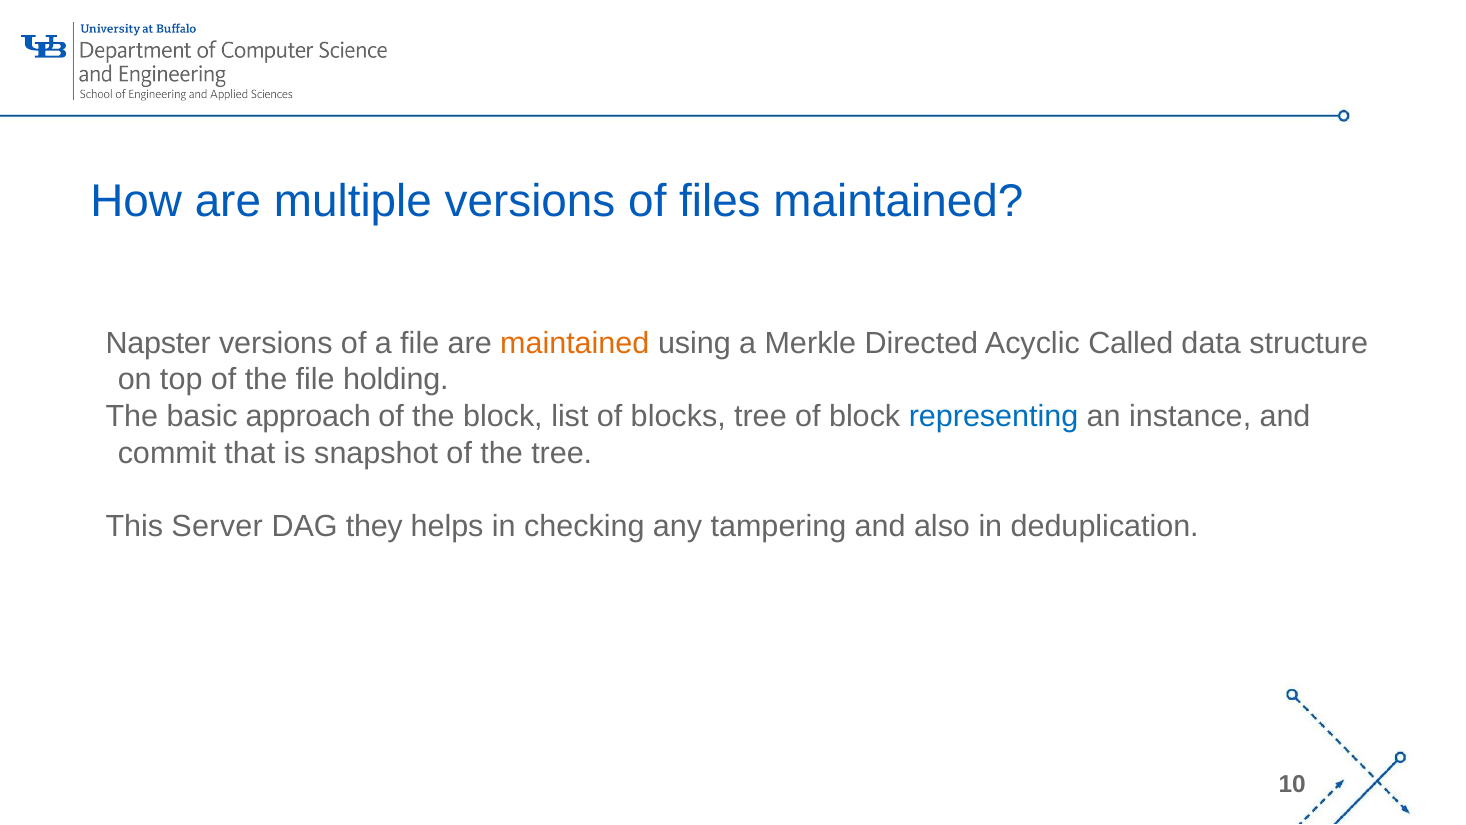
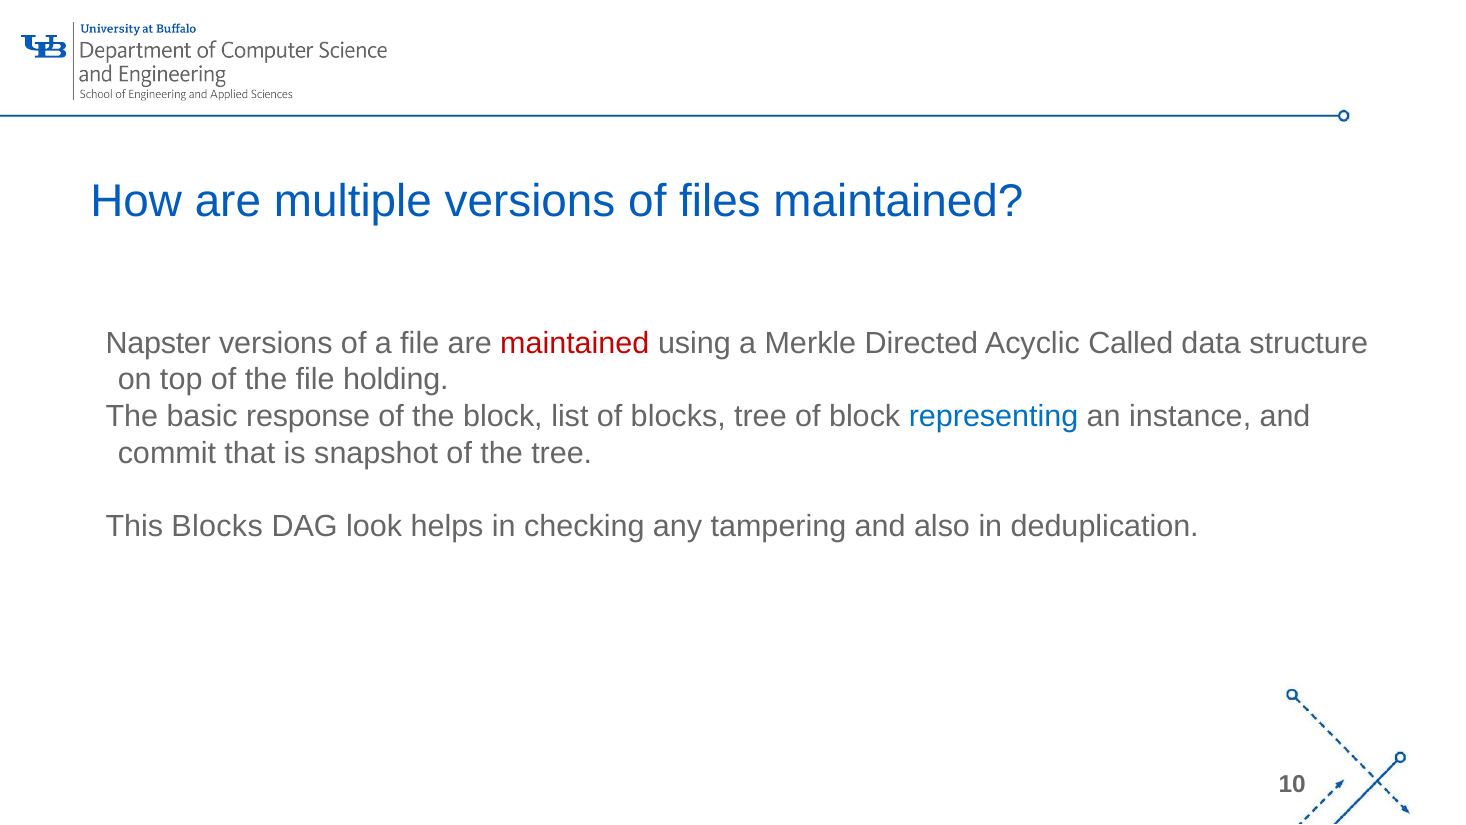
maintained at (575, 343) colour: orange -> red
approach: approach -> response
This Server: Server -> Blocks
they: they -> look
